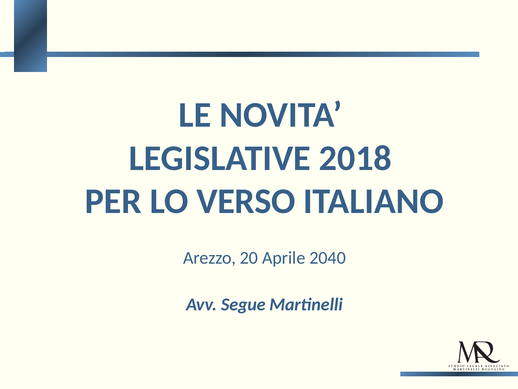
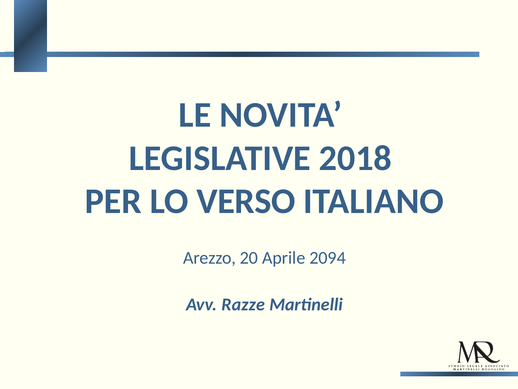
2040: 2040 -> 2094
Segue: Segue -> Razze
